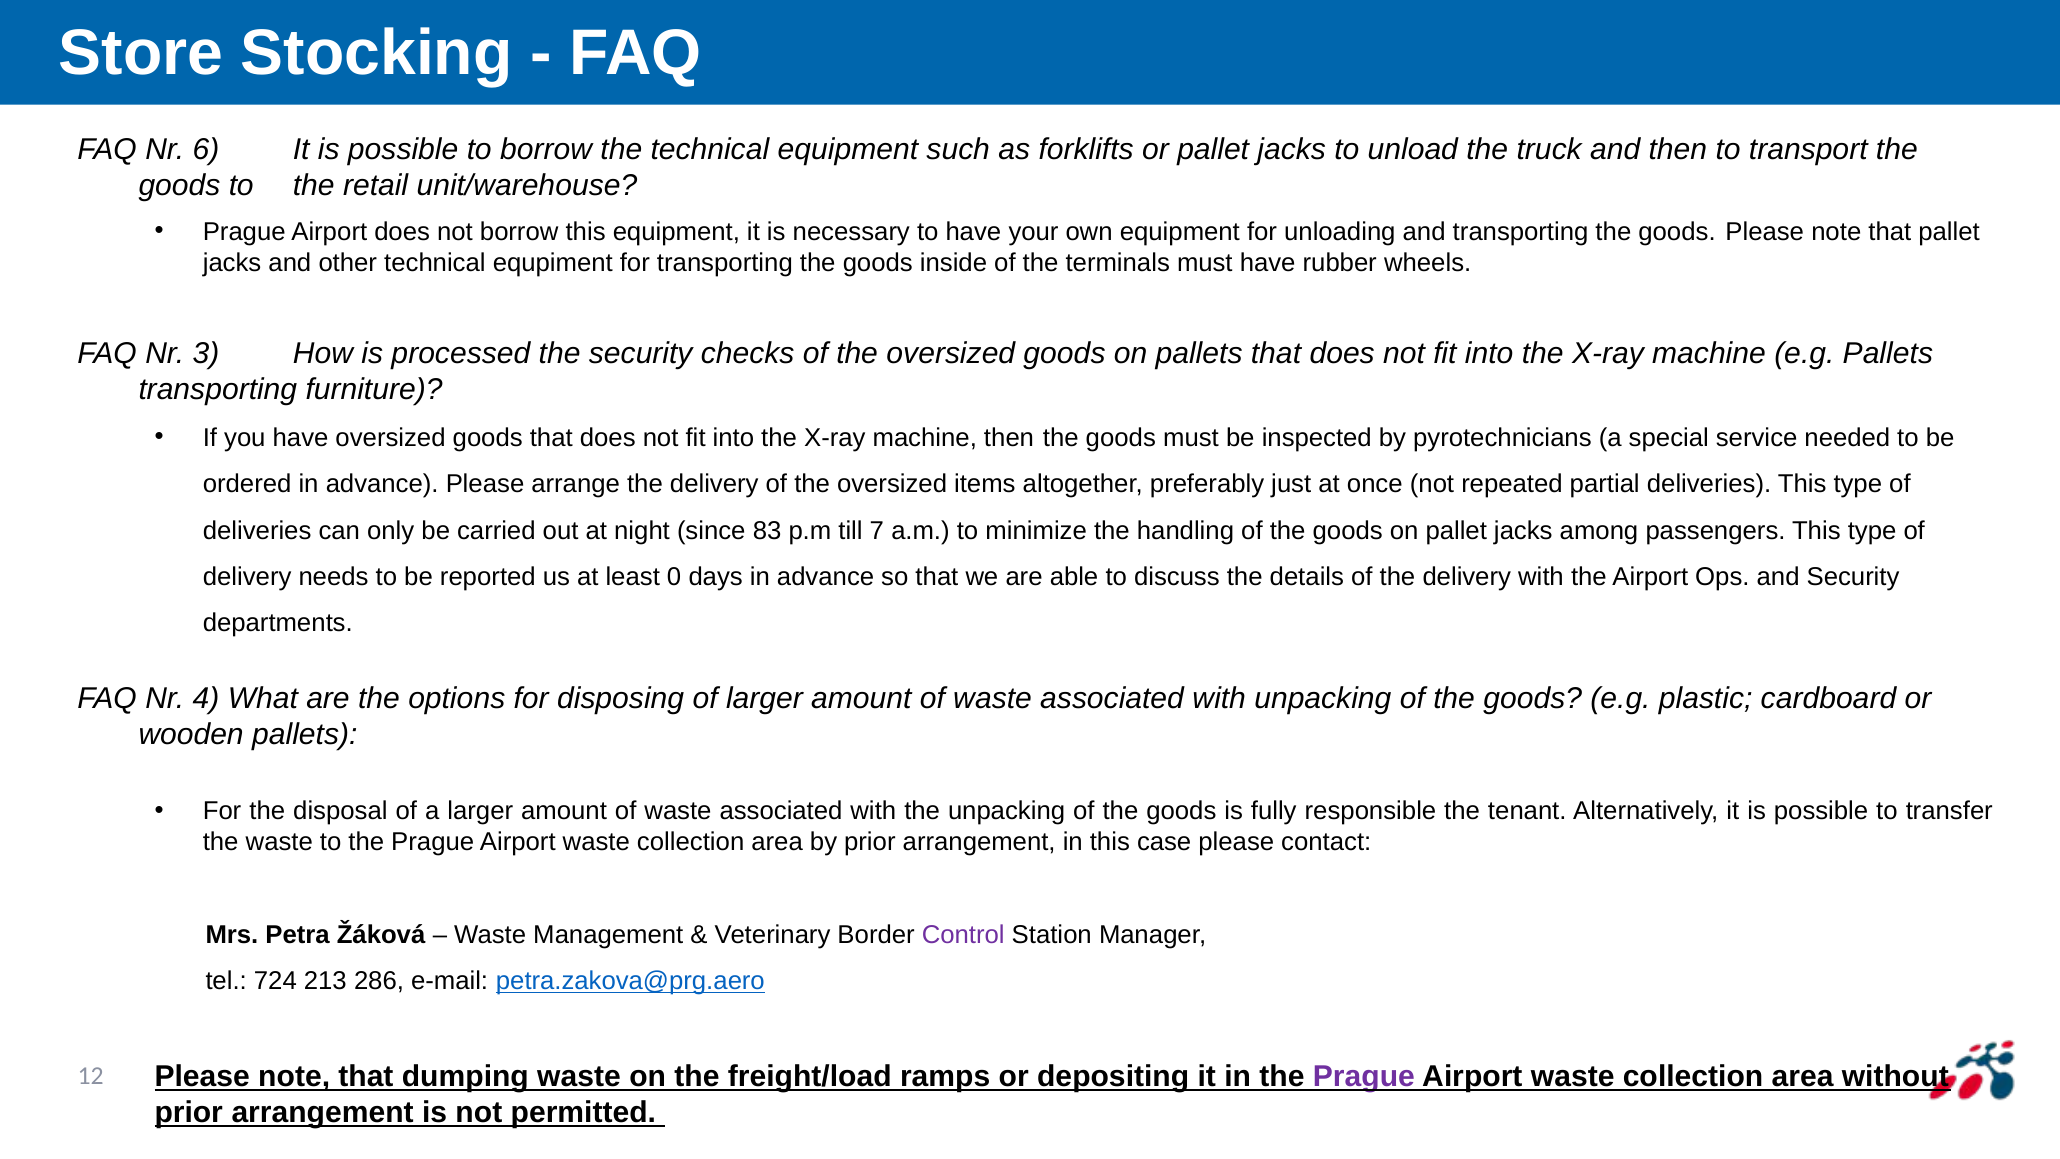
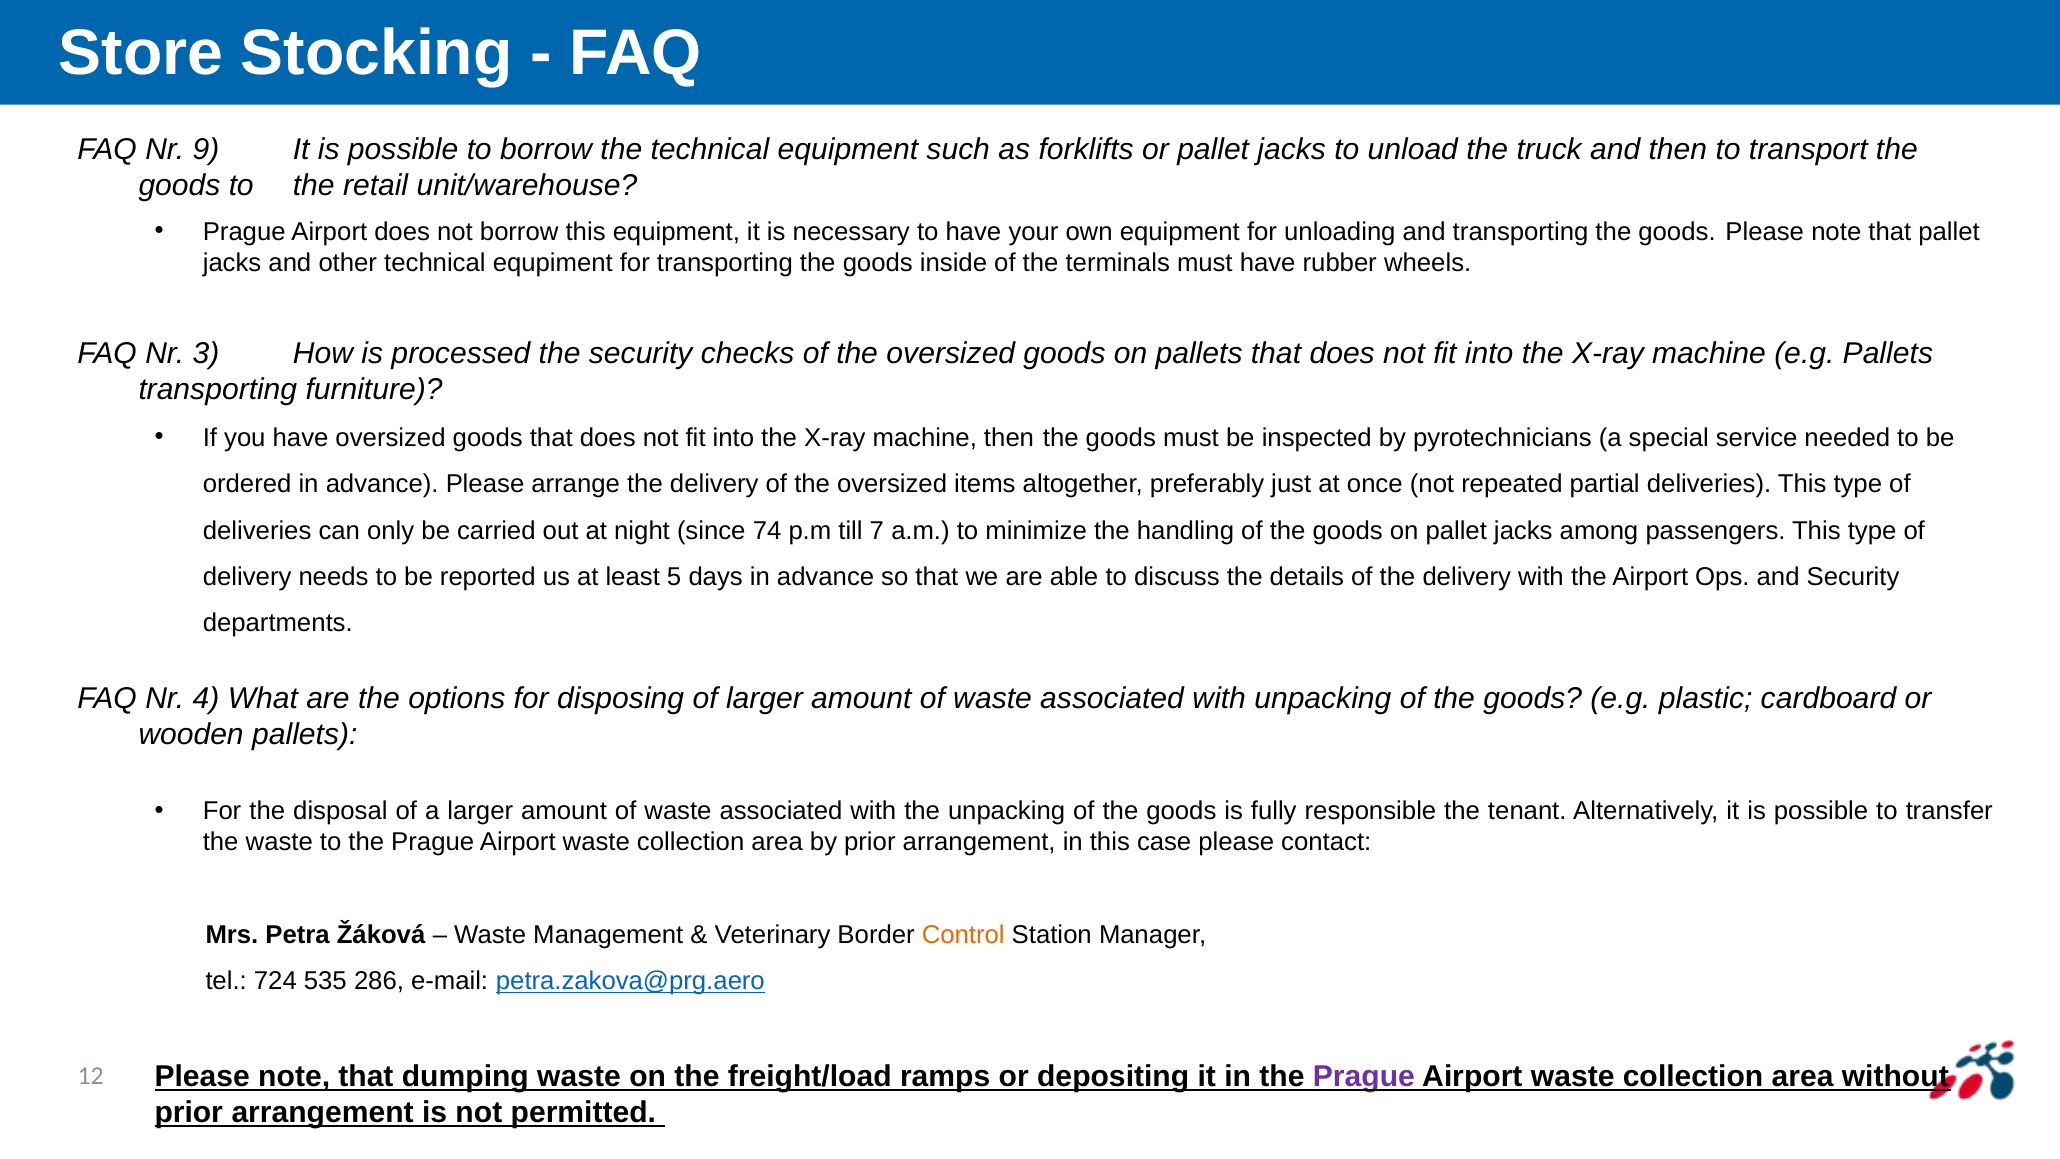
6: 6 -> 9
83: 83 -> 74
0: 0 -> 5
Control colour: purple -> orange
213: 213 -> 535
